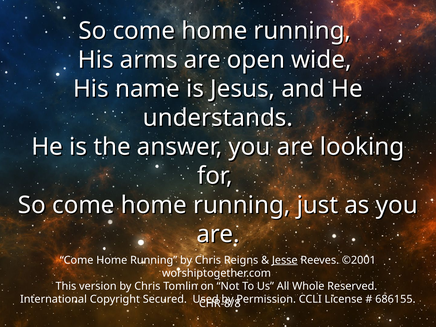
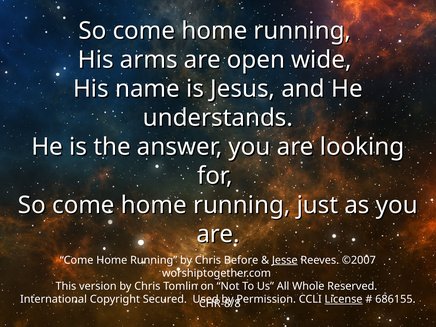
Reigns: Reigns -> Before
©2001: ©2001 -> ©2007
License underline: none -> present
